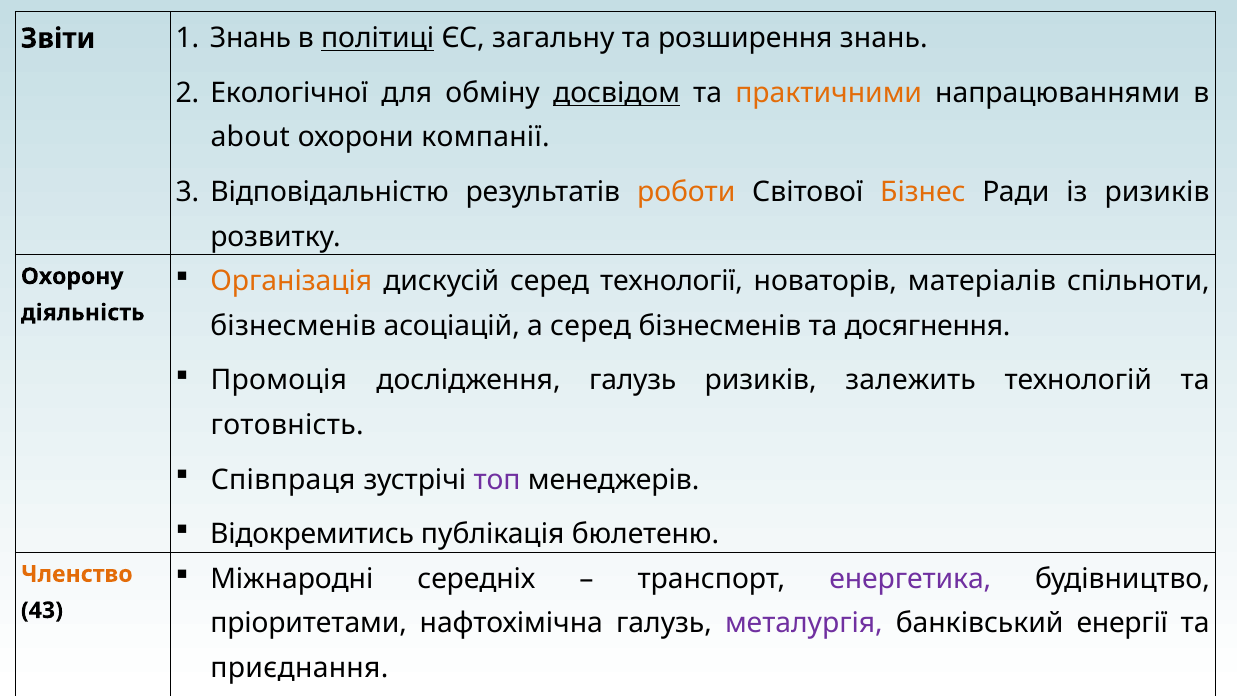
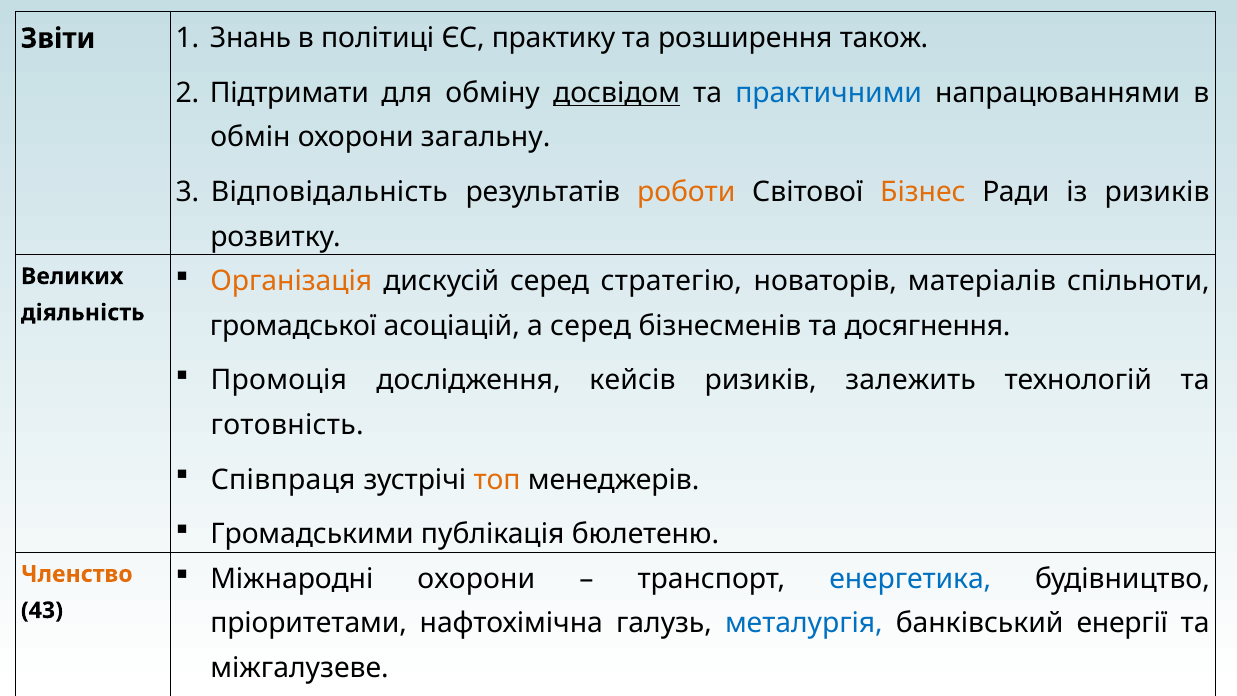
політиці underline: present -> none
загальну: загальну -> практику
розширення знань: знань -> також
Екологічної: Екологічної -> Підтримати
практичними colour: orange -> blue
about: about -> обмін
компанії: компанії -> загальну
Відповідальністю at (330, 192): Відповідальністю -> Відповідальність
технології: технології -> стратегію
Охорону at (72, 276): Охорону -> Великих
бізнесменів at (293, 326): бізнесменів -> громадської
дослідження галузь: галузь -> кейсів
топ colour: purple -> orange
Відокремитись: Відокремитись -> Громадськими
Міжнародні середніх: середніх -> охорони
енергетика colour: purple -> blue
металургія colour: purple -> blue
приєднання: приєднання -> міжгалузеве
